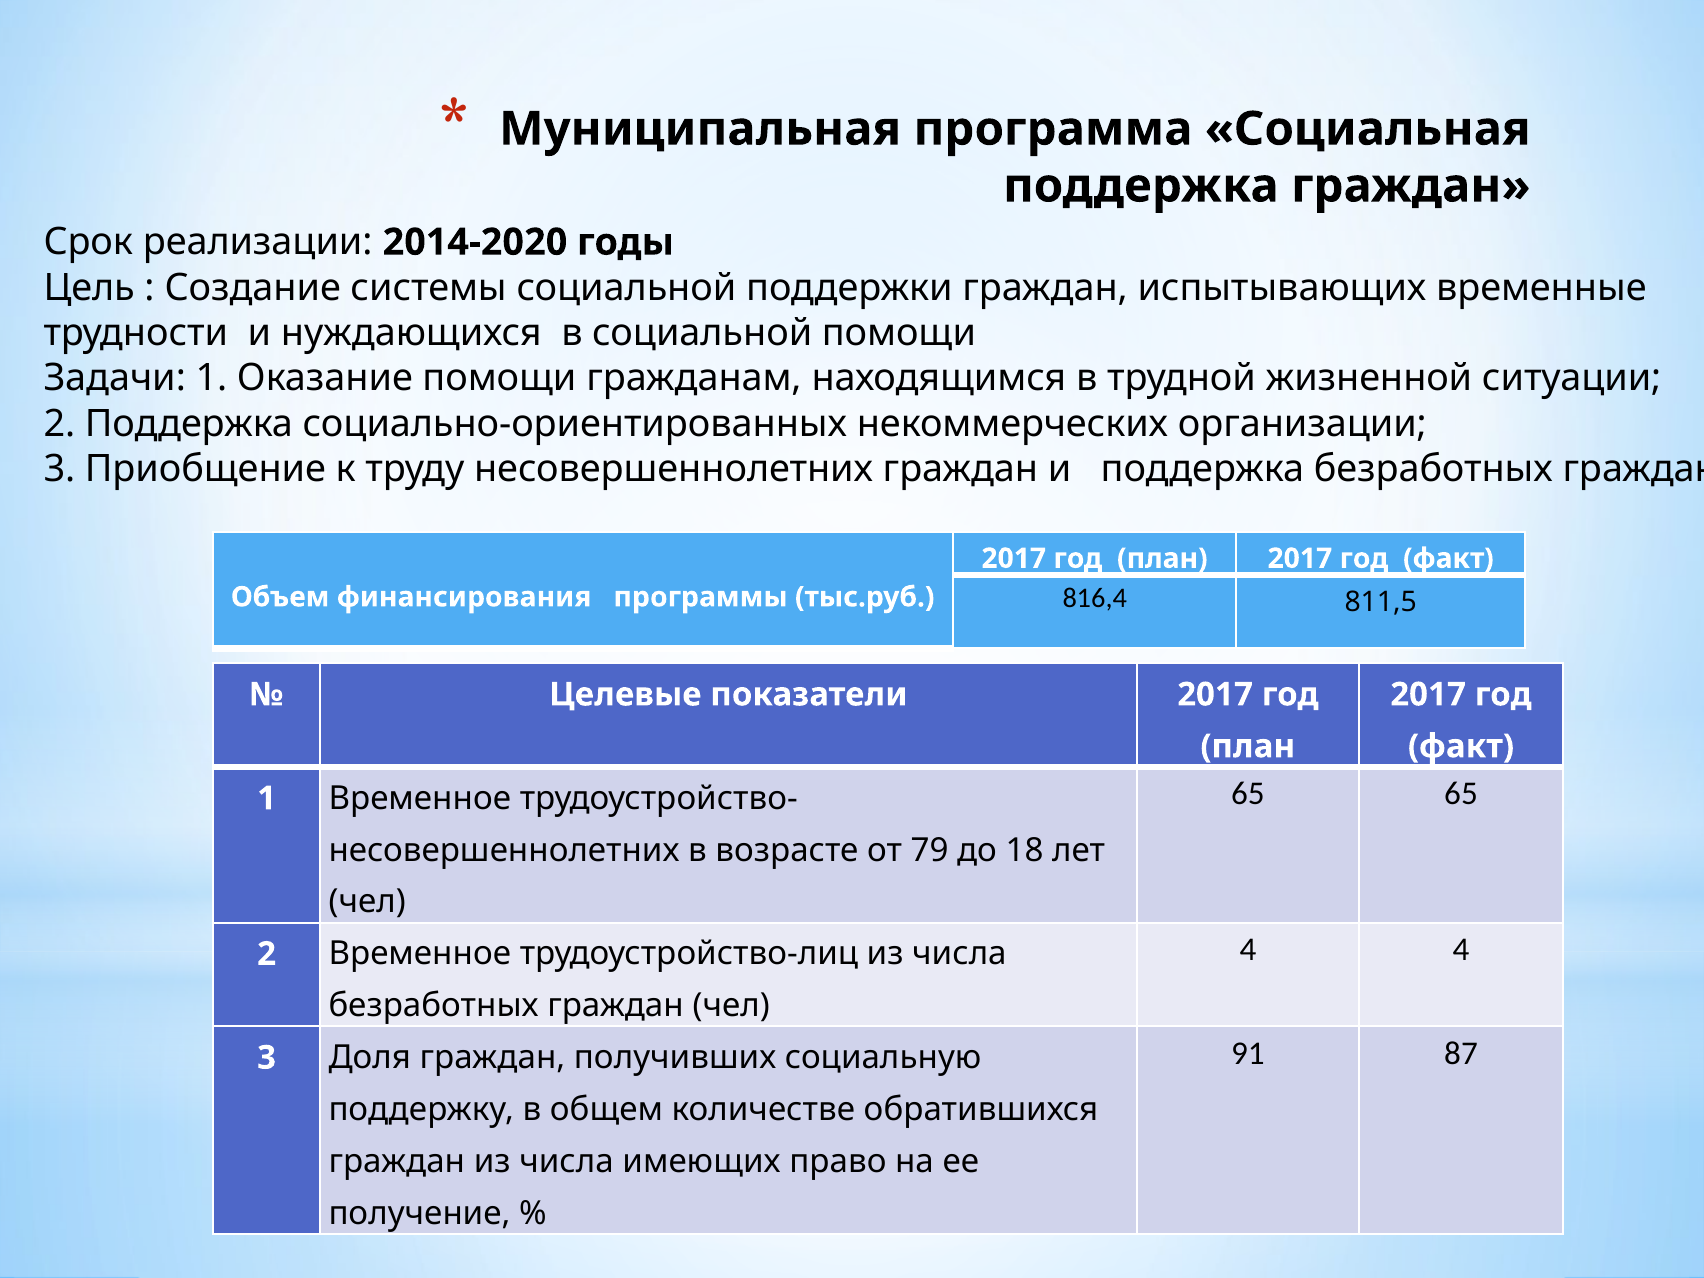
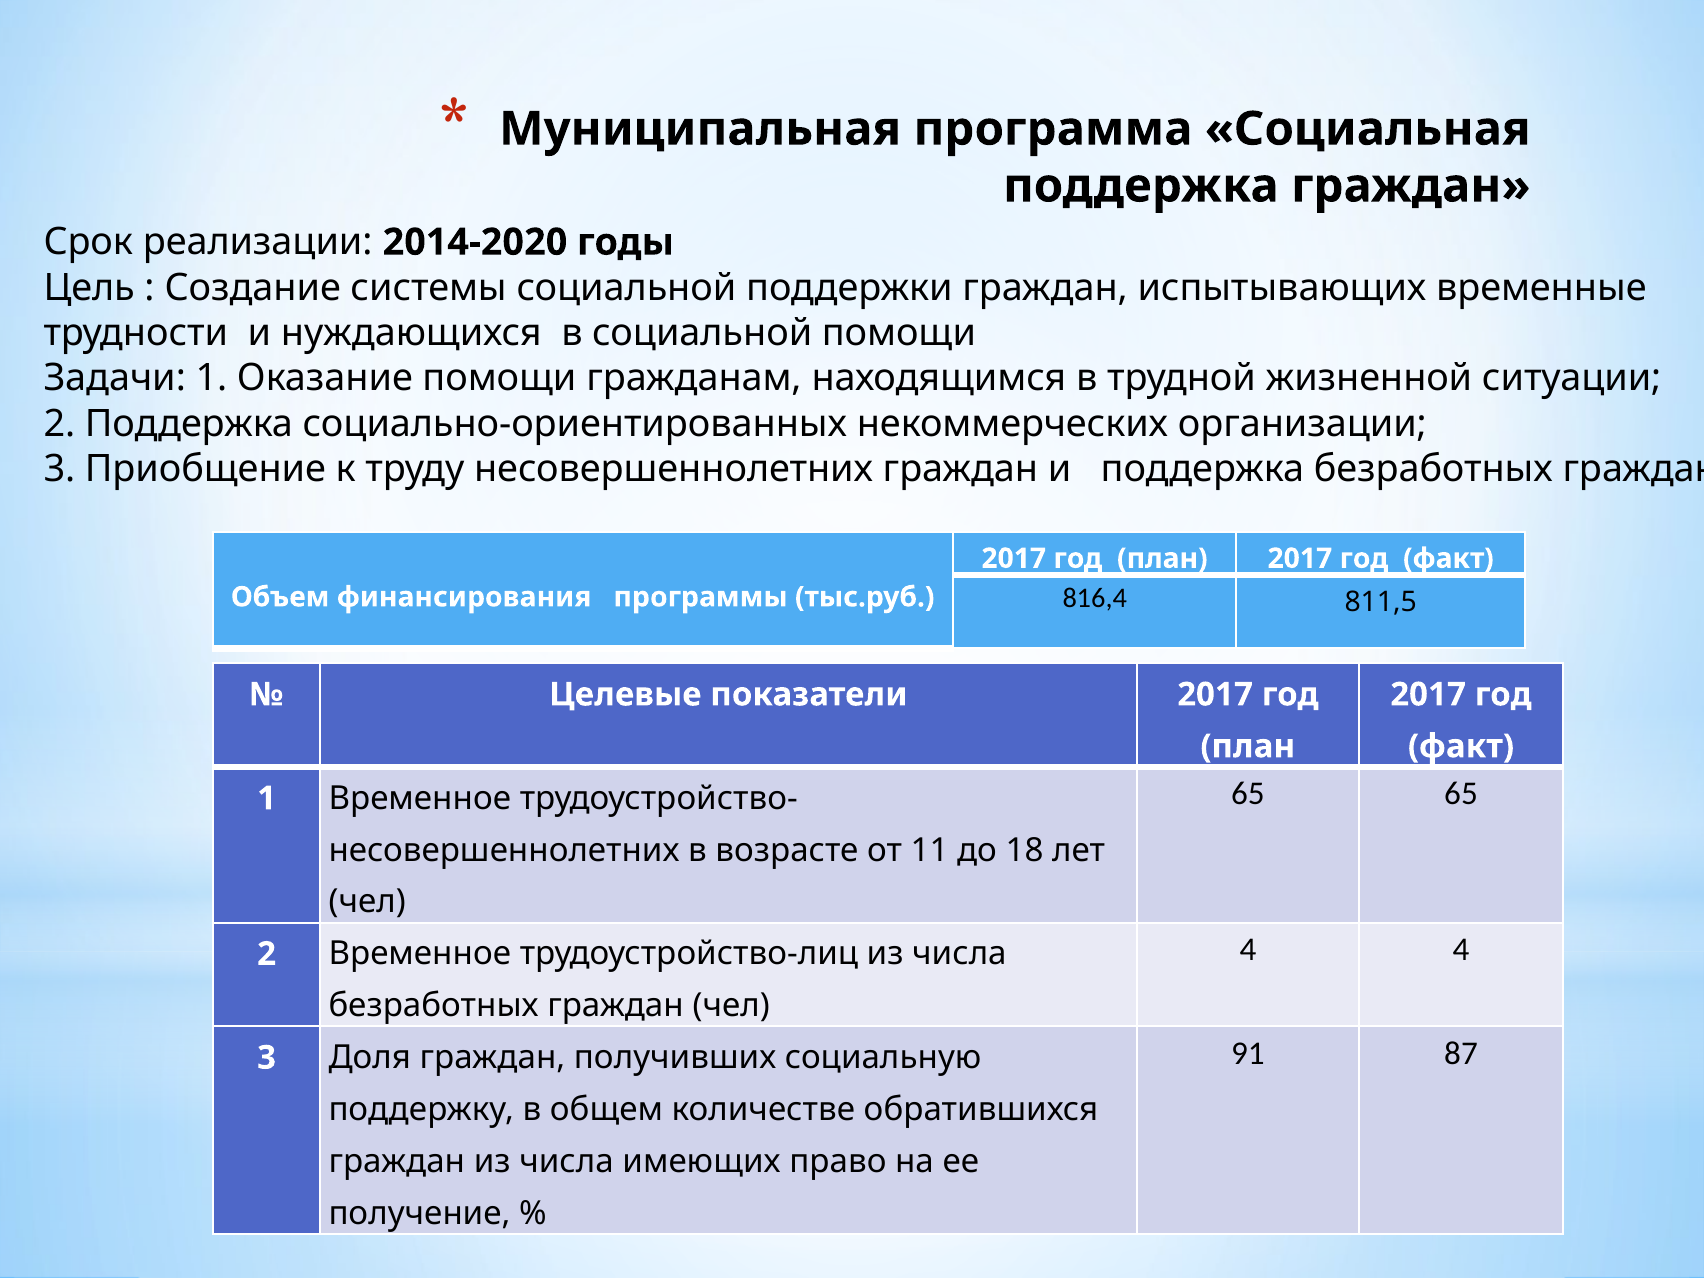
79: 79 -> 11
